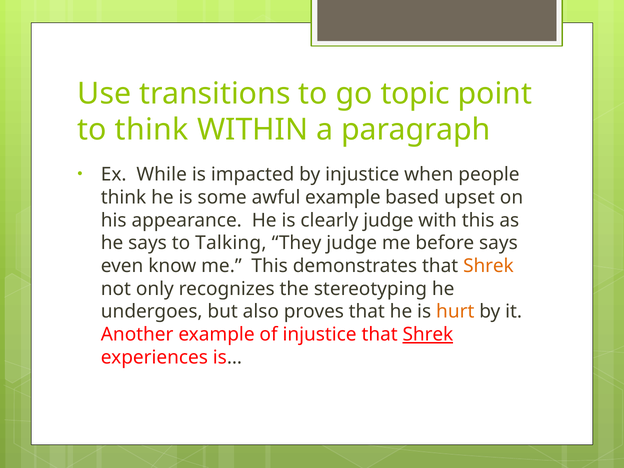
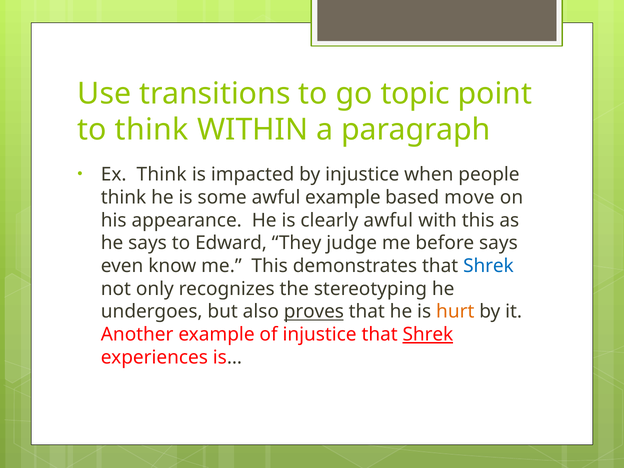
Ex While: While -> Think
upset: upset -> move
clearly judge: judge -> awful
Talking: Talking -> Edward
Shrek at (488, 266) colour: orange -> blue
proves underline: none -> present
